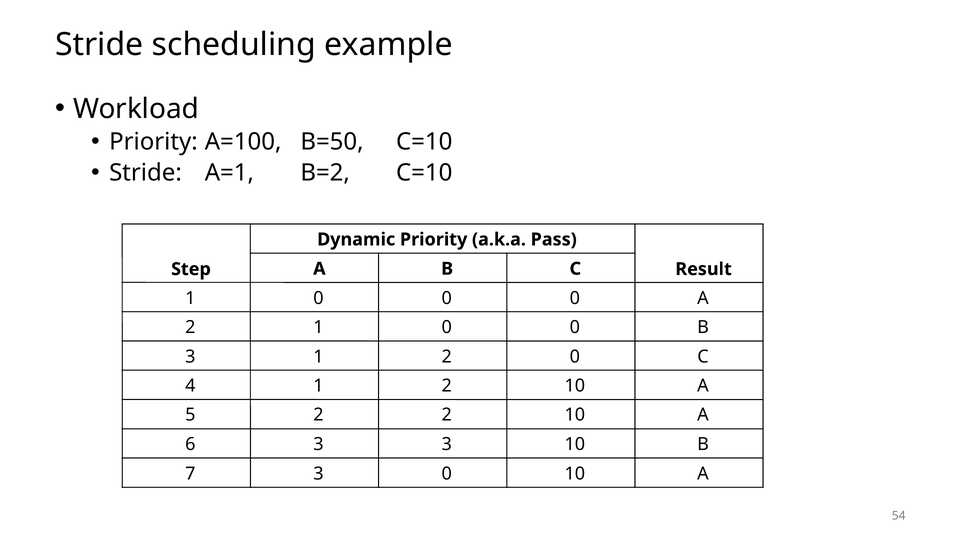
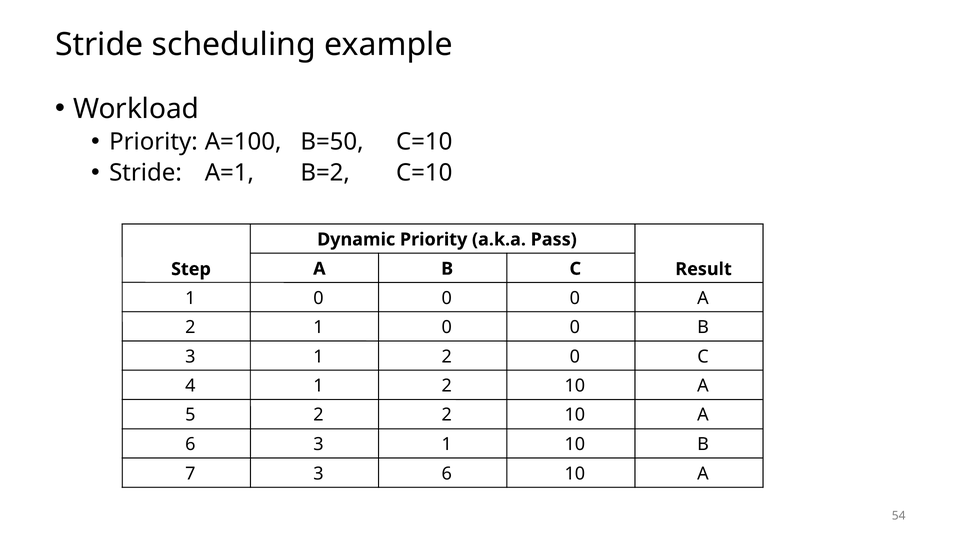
6 3 3: 3 -> 1
3 0: 0 -> 6
